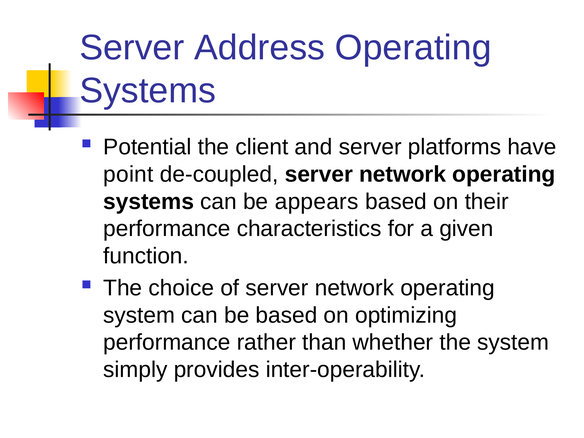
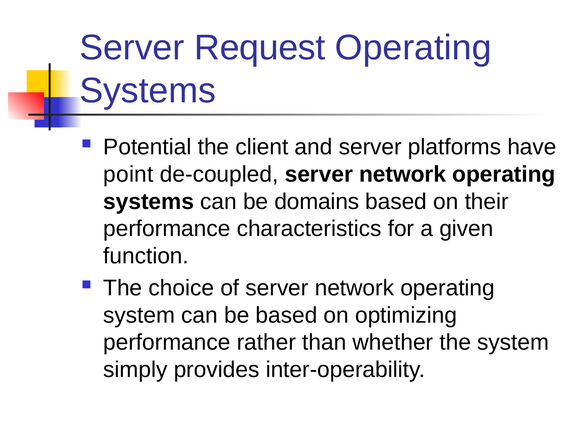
Address: Address -> Request
appears: appears -> domains
